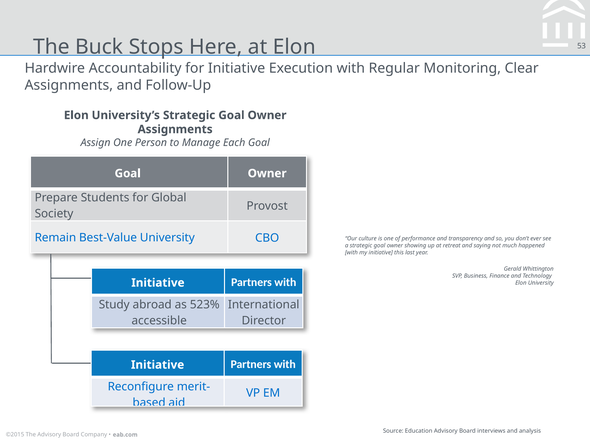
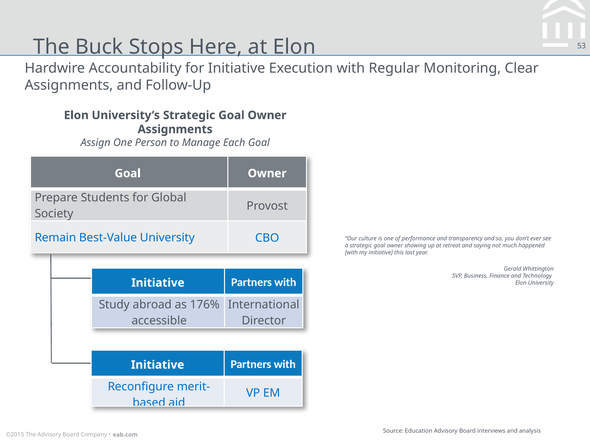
523%: 523% -> 176%
